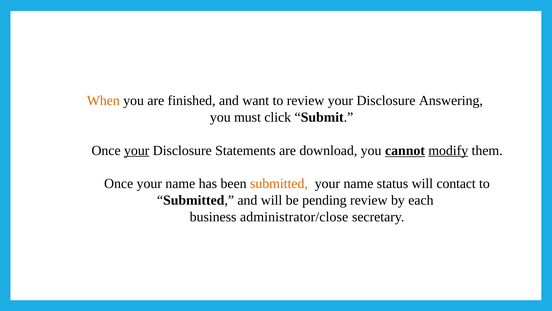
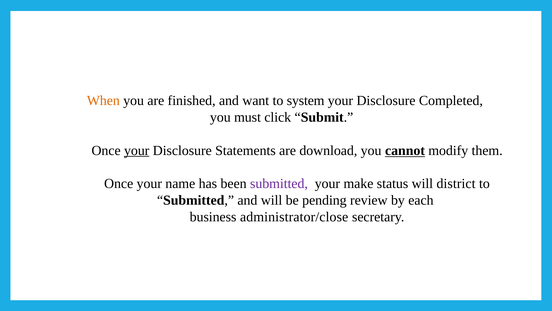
to review: review -> system
Answering: Answering -> Completed
modify underline: present -> none
submitted at (279, 183) colour: orange -> purple
name at (358, 183): name -> make
contact: contact -> district
